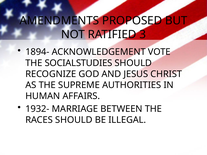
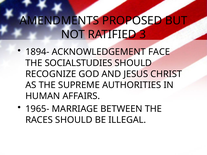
VOTE: VOTE -> FACE
1932-: 1932- -> 1965-
